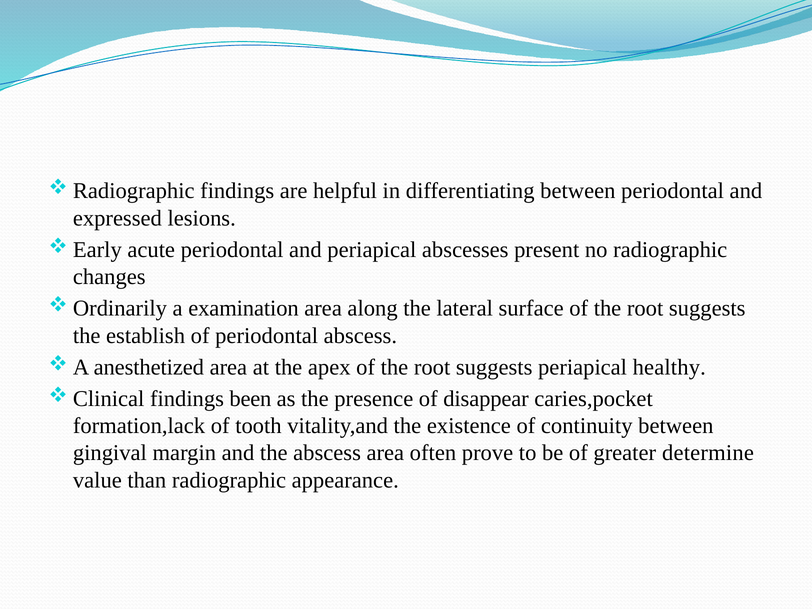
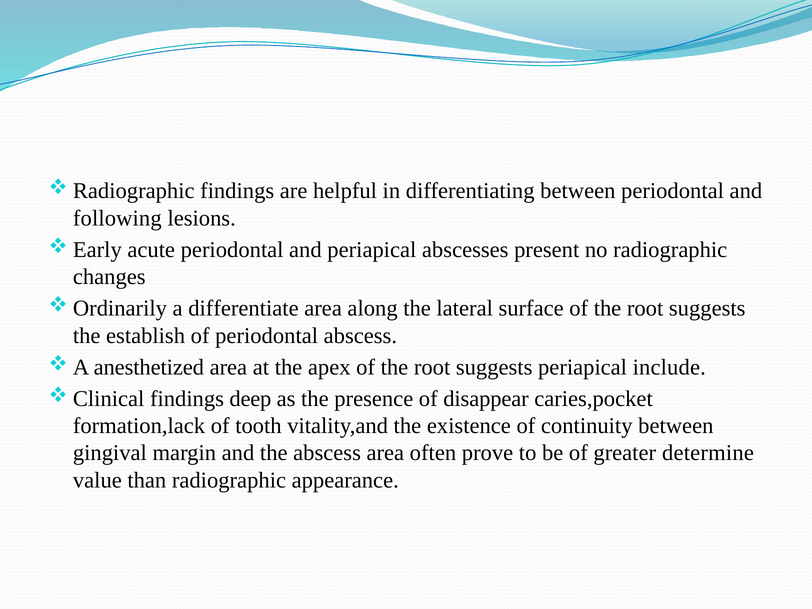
expressed: expressed -> following
examination: examination -> differentiate
healthy: healthy -> include
been: been -> deep
